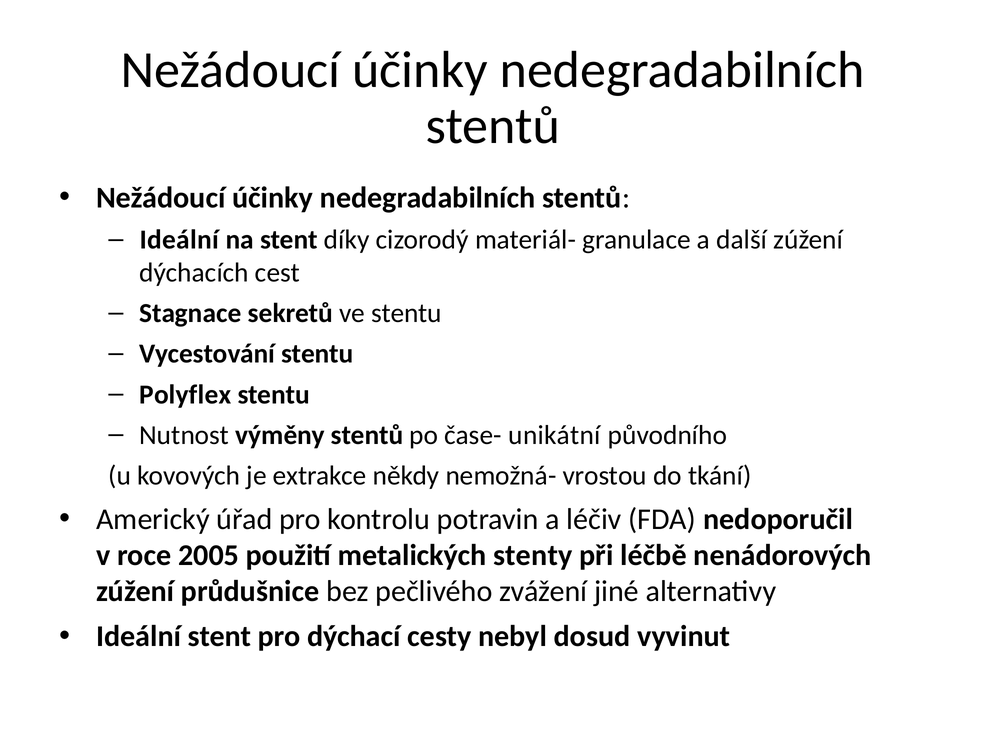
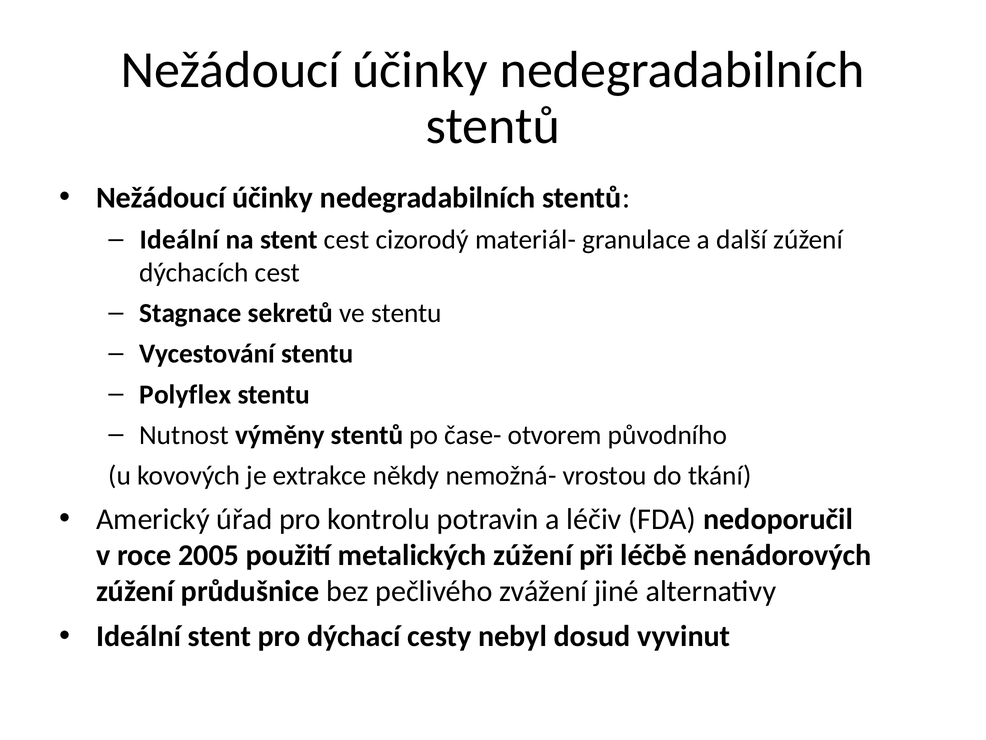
stent díky: díky -> cest
unikátní: unikátní -> otvorem
metalických stenty: stenty -> zúžení
